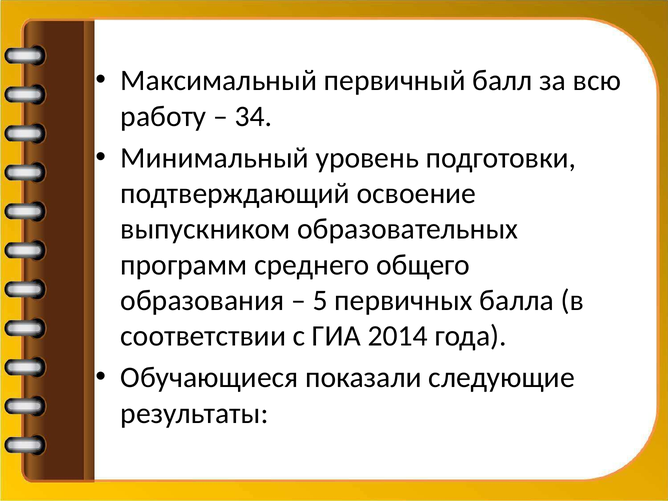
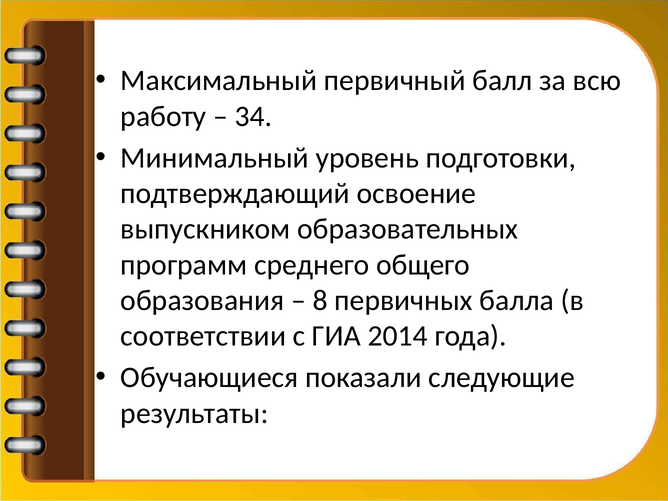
5: 5 -> 8
